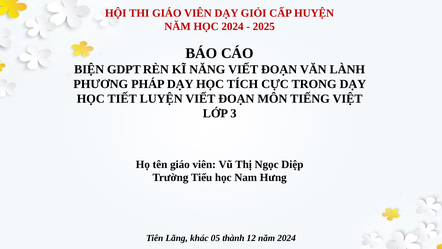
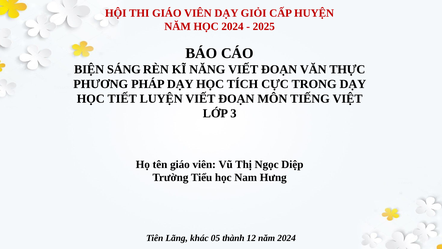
GDPT: GDPT -> SÁNG
LÀNH: LÀNH -> THỰC
